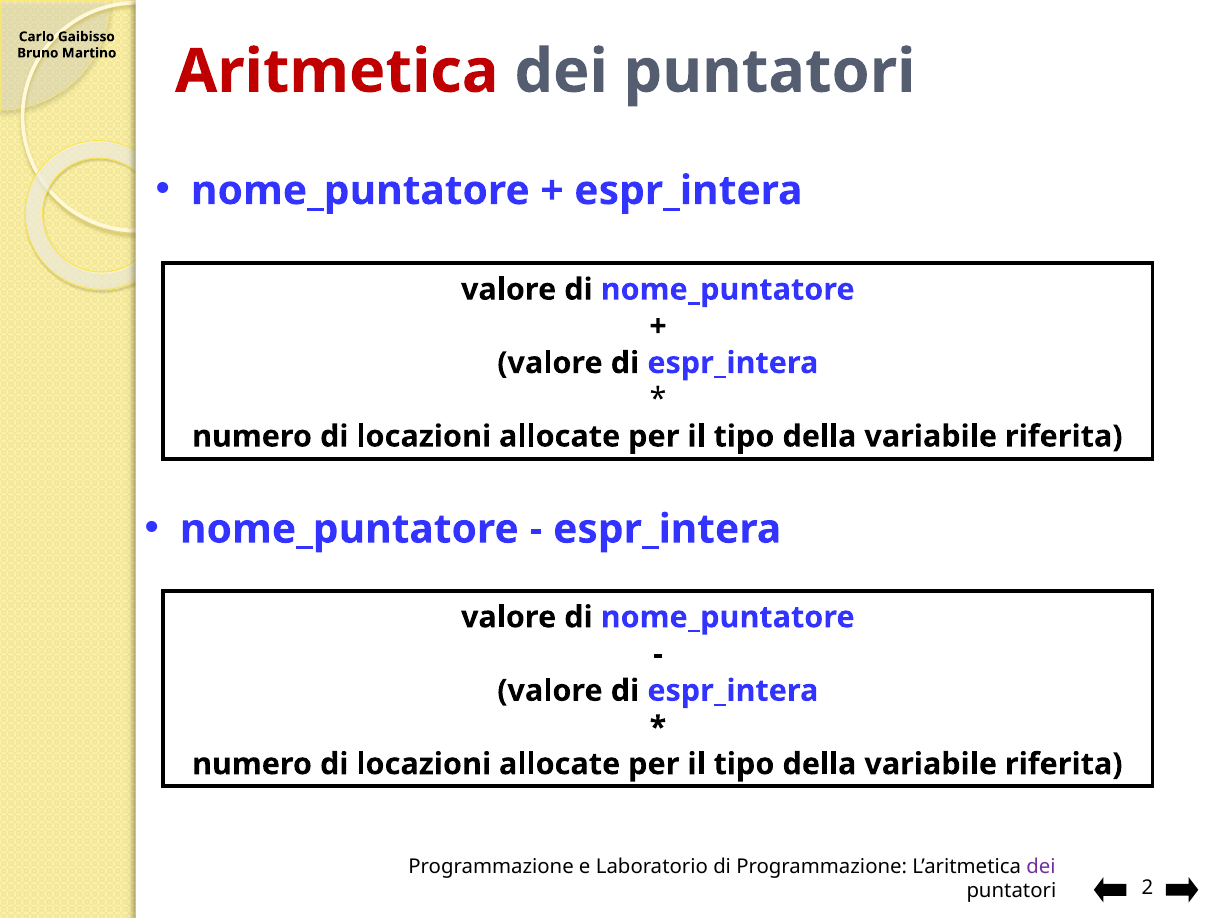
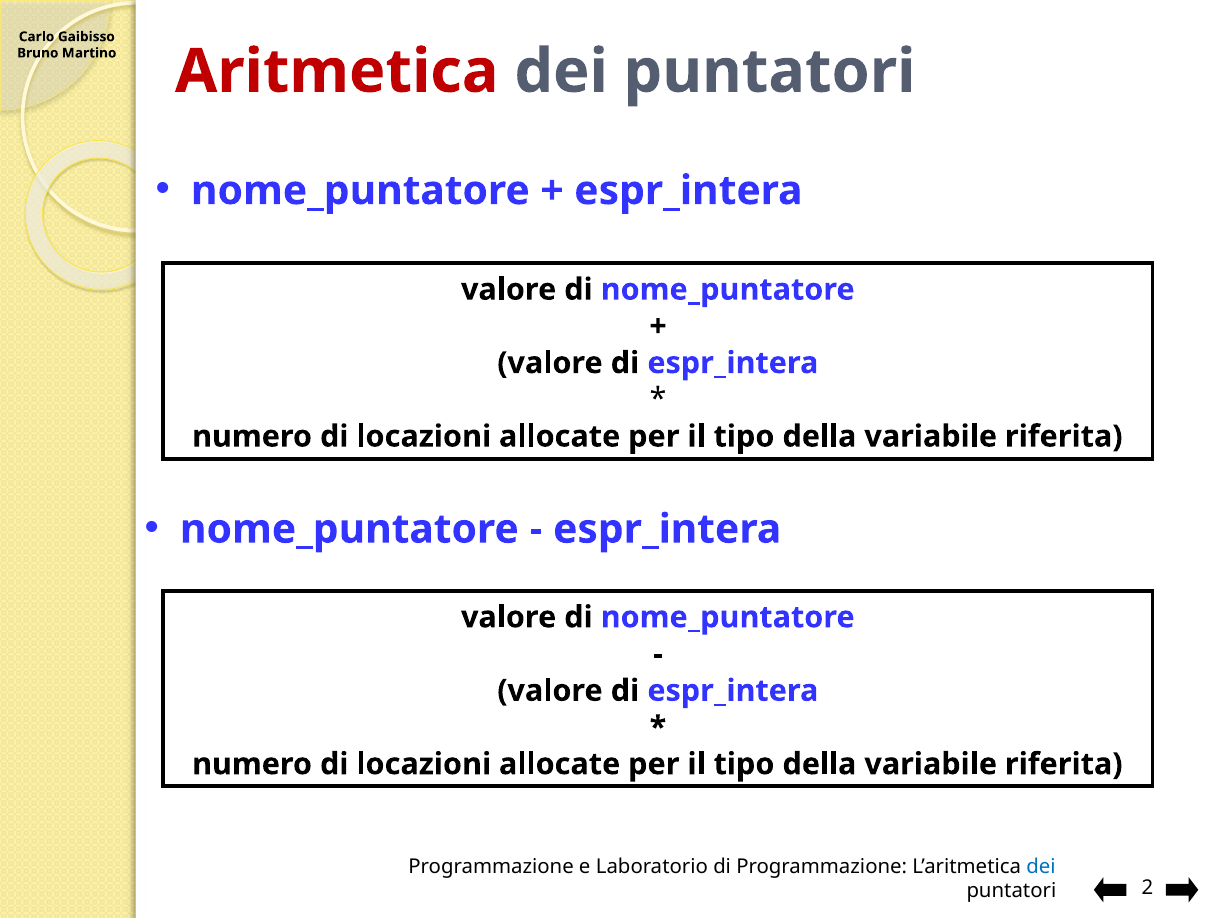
dei at (1041, 866) colour: purple -> blue
